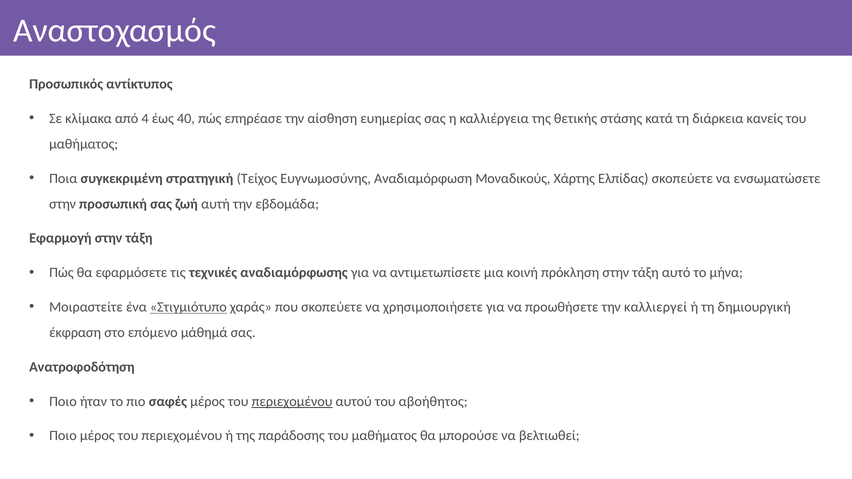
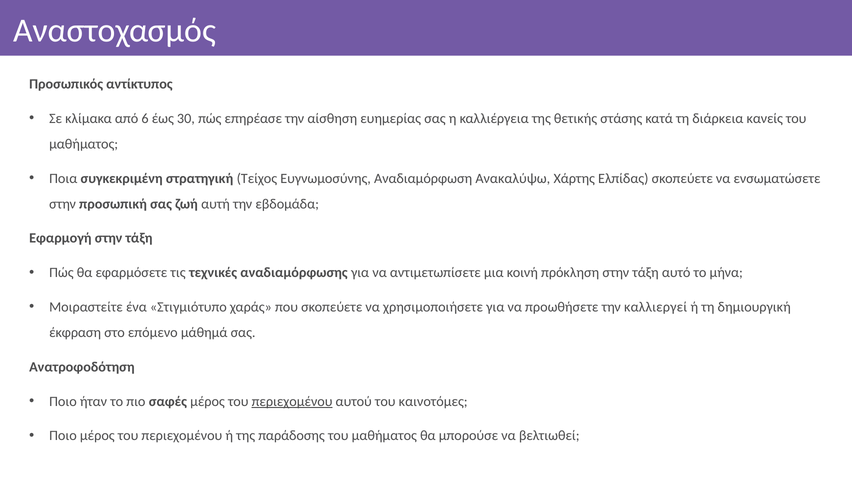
4: 4 -> 6
40: 40 -> 30
Μοναδικούς: Μοναδικούς -> Ανακαλύψω
Στιγμιότυπο underline: present -> none
αβοήθητος: αβοήθητος -> καινοτόμες
